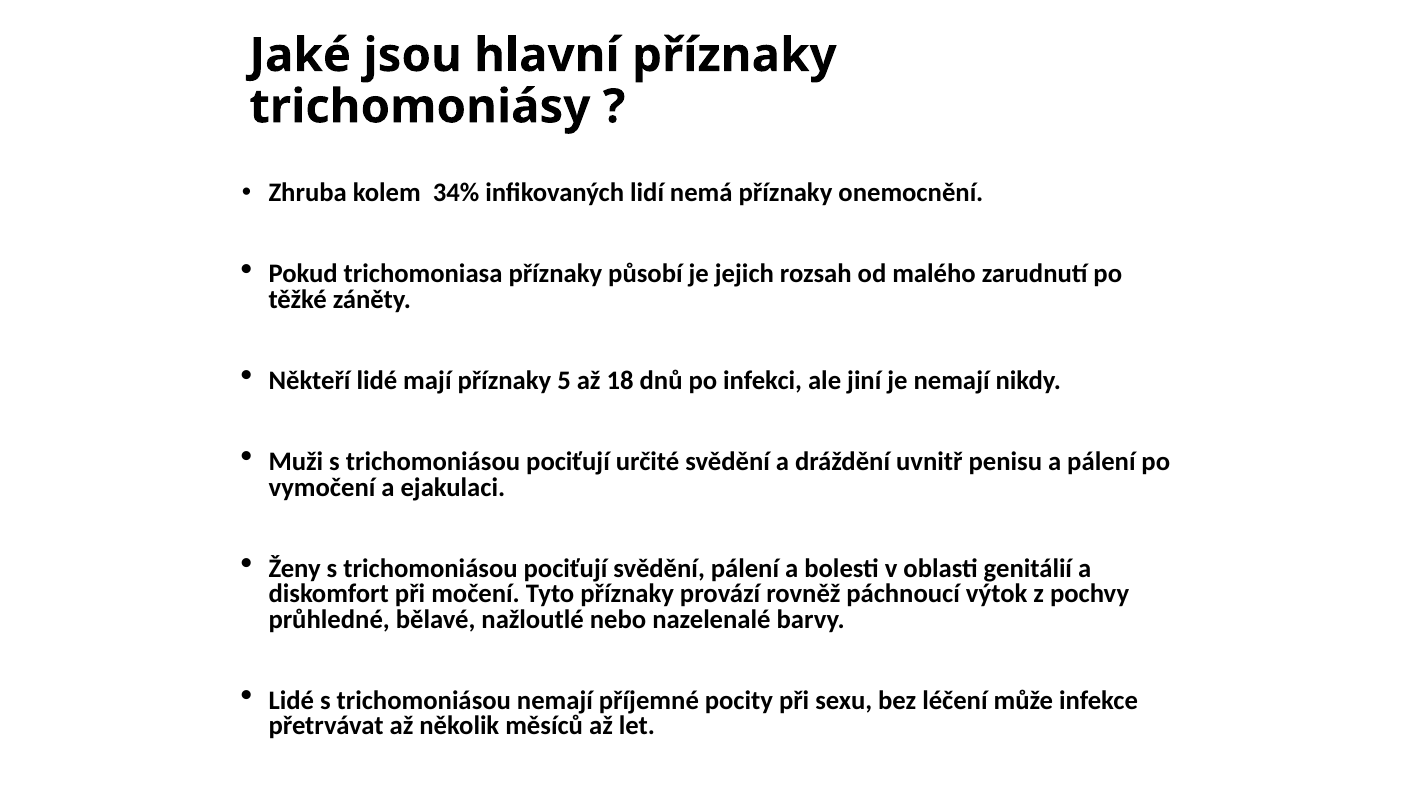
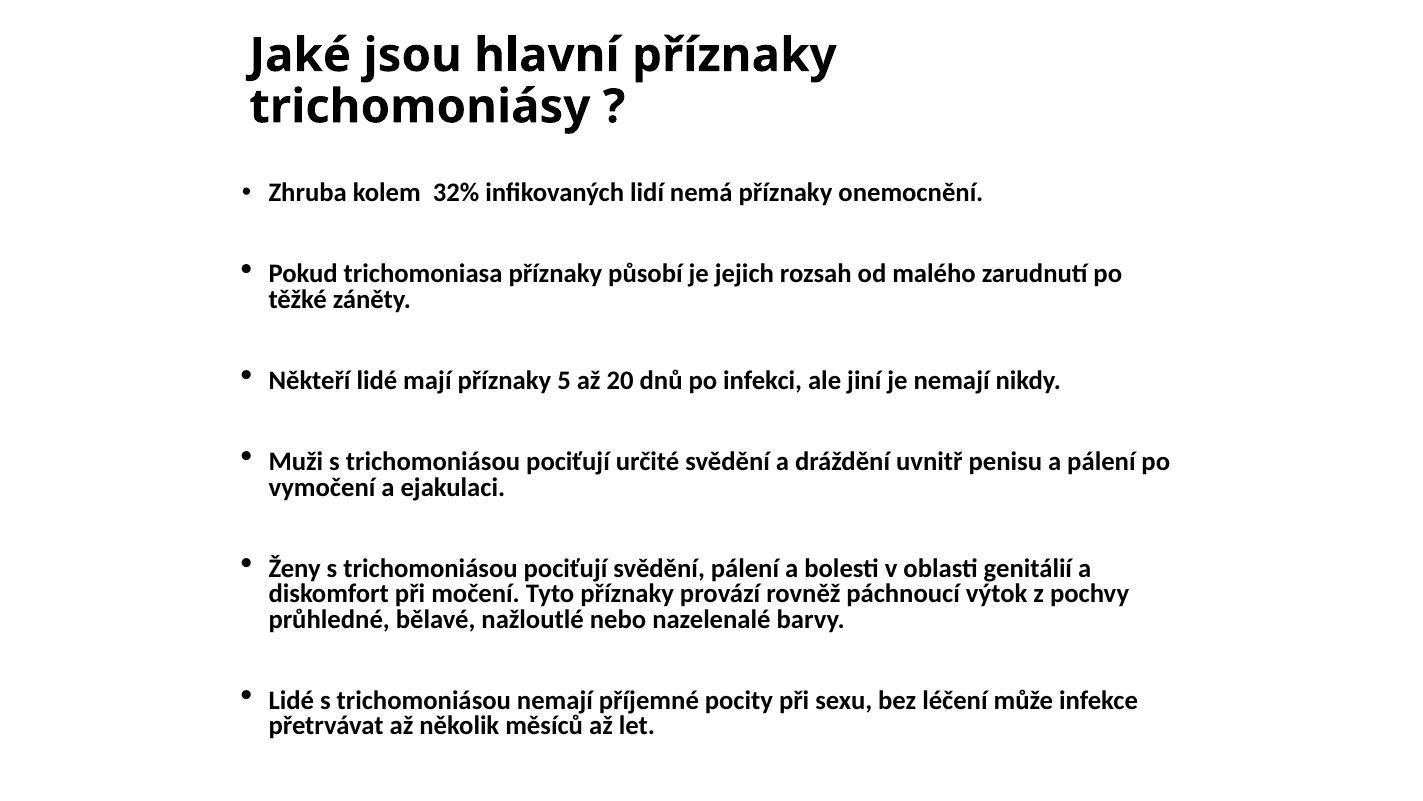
34%: 34% -> 32%
18: 18 -> 20
